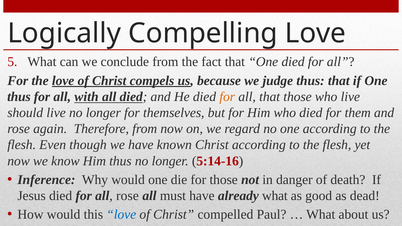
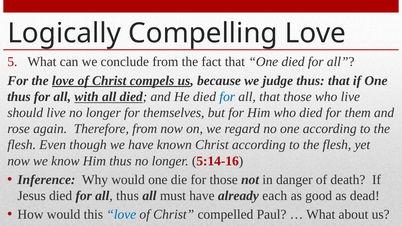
for at (227, 97) colour: orange -> blue
all rose: rose -> thus
already what: what -> each
